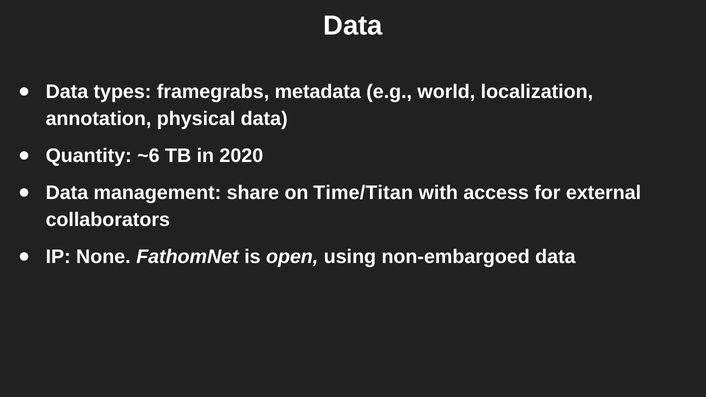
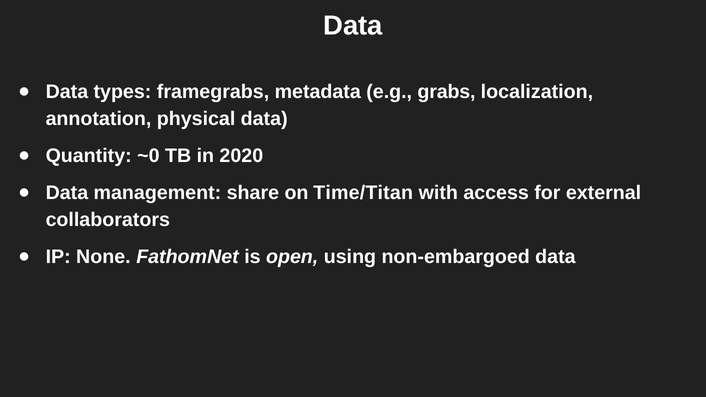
world: world -> grabs
~6: ~6 -> ~0
